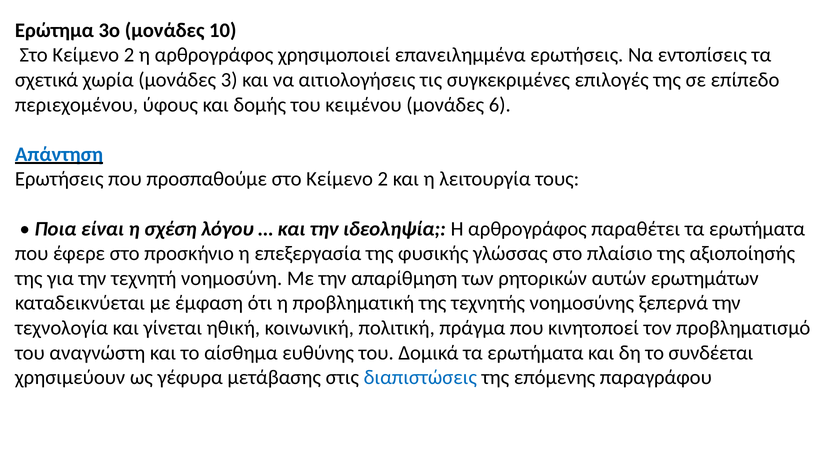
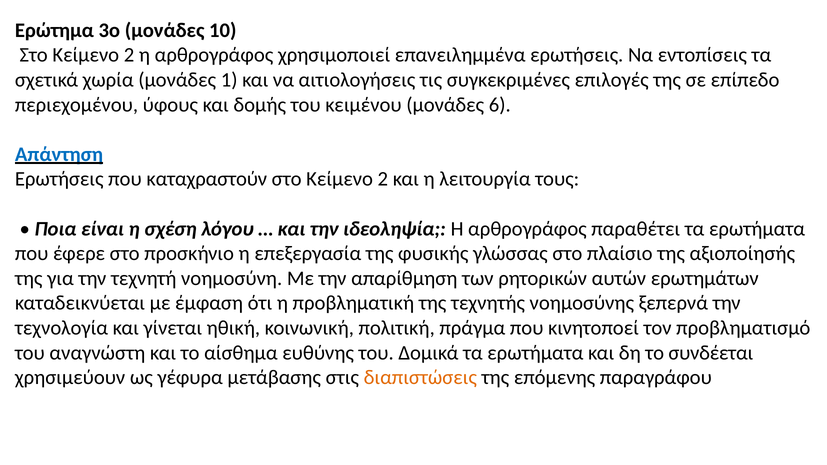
3: 3 -> 1
προσπαθούμε: προσπαθούμε -> καταχραστούν
διαπιστώσεις colour: blue -> orange
